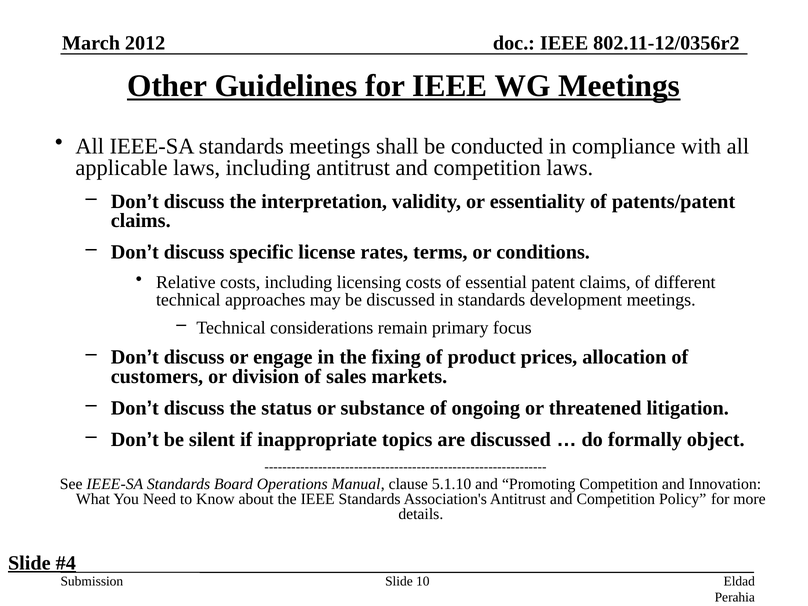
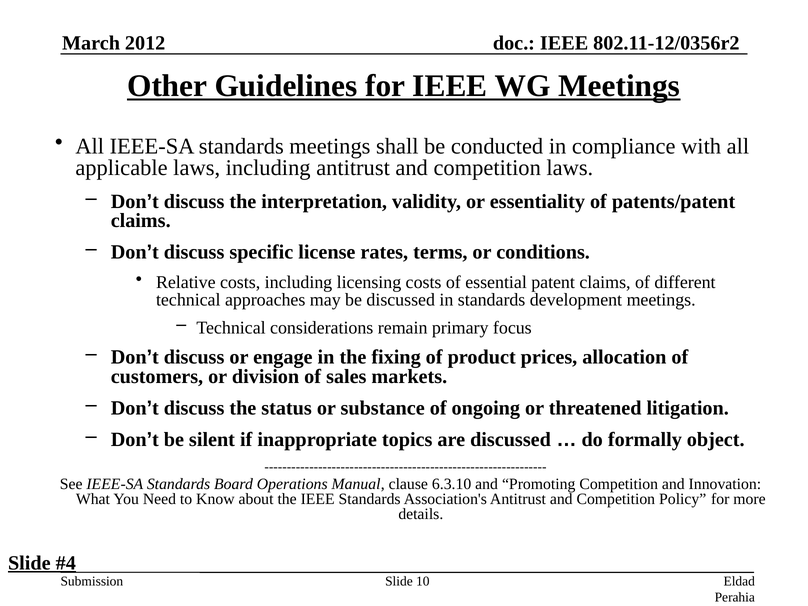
5.1.10: 5.1.10 -> 6.3.10
